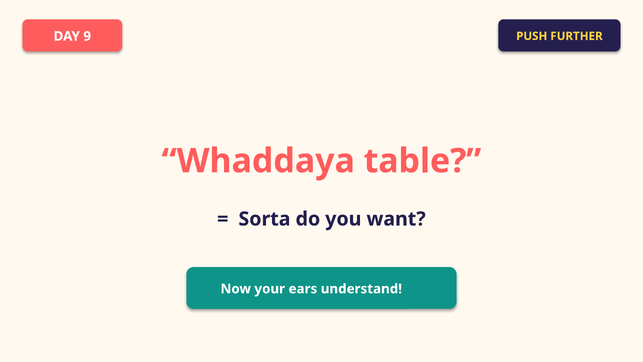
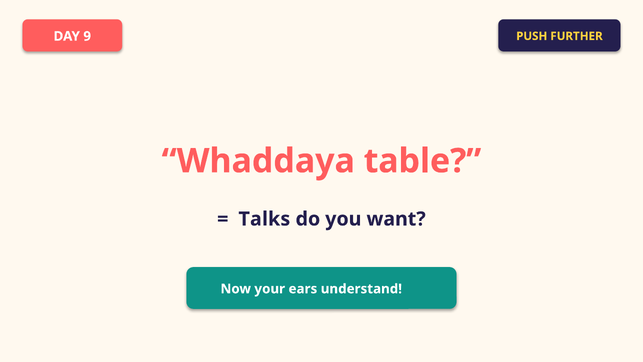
Sorta: Sorta -> Talks
